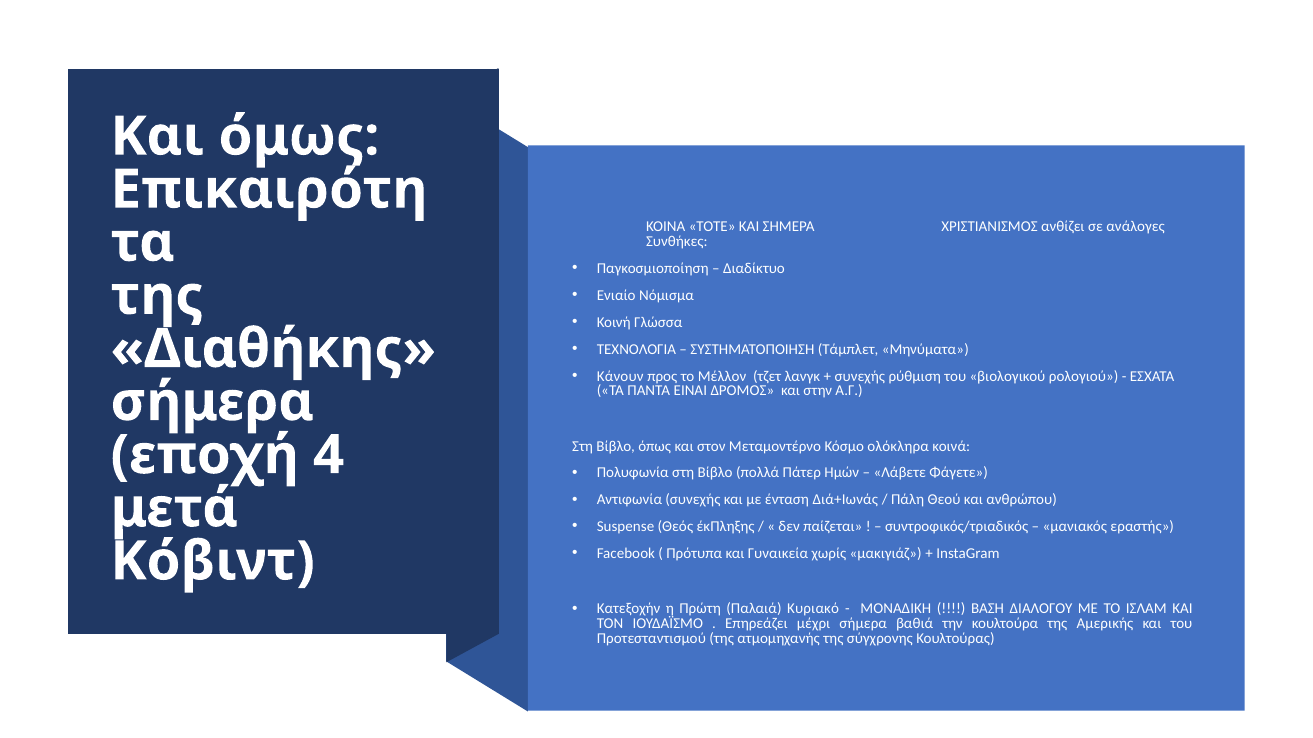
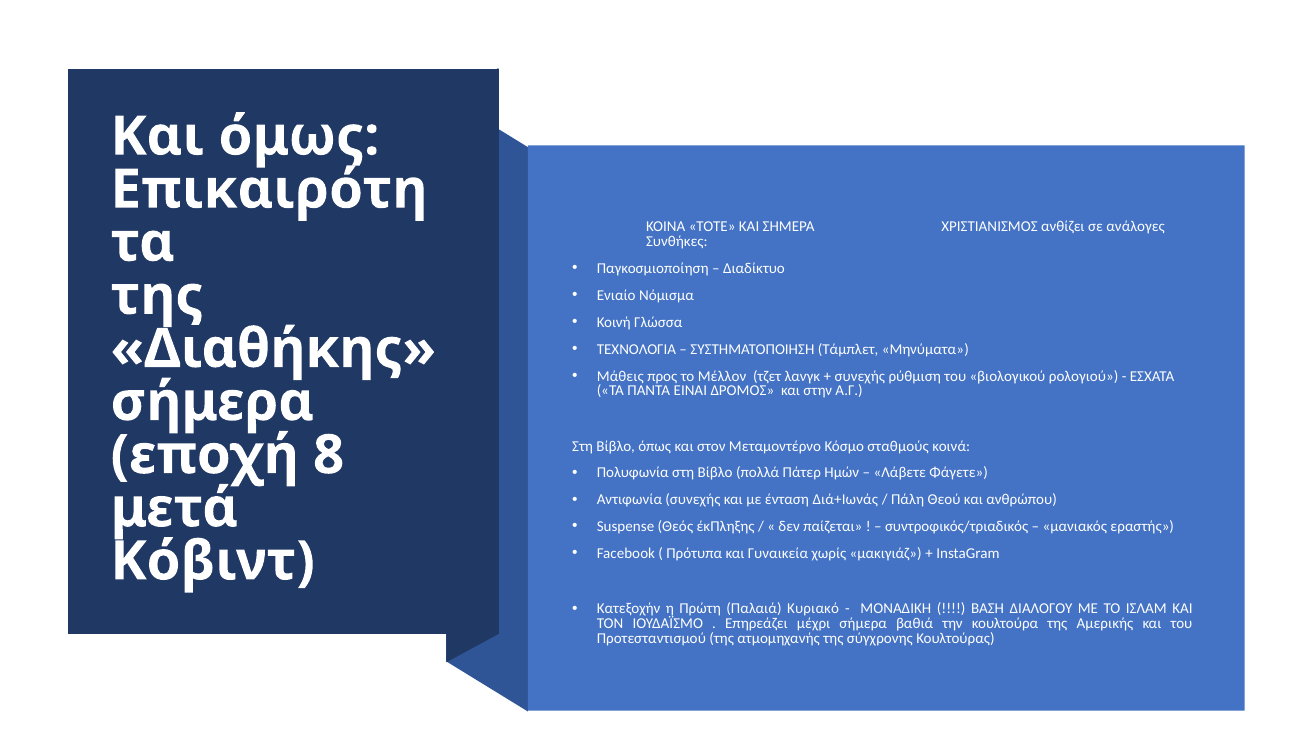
Κάνουν: Κάνουν -> Μάθεις
ολόκληρα: ολόκληρα -> σταθμούς
4: 4 -> 8
